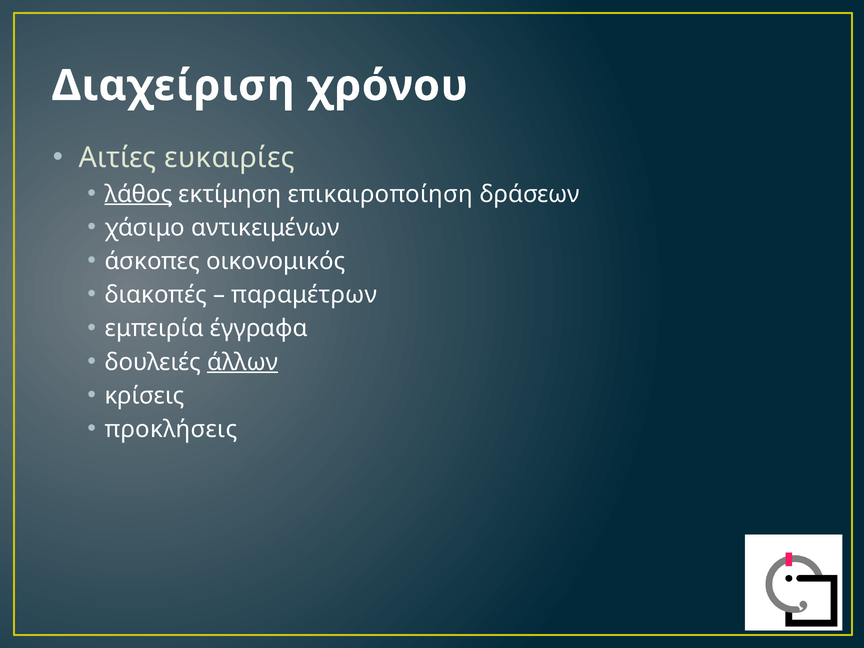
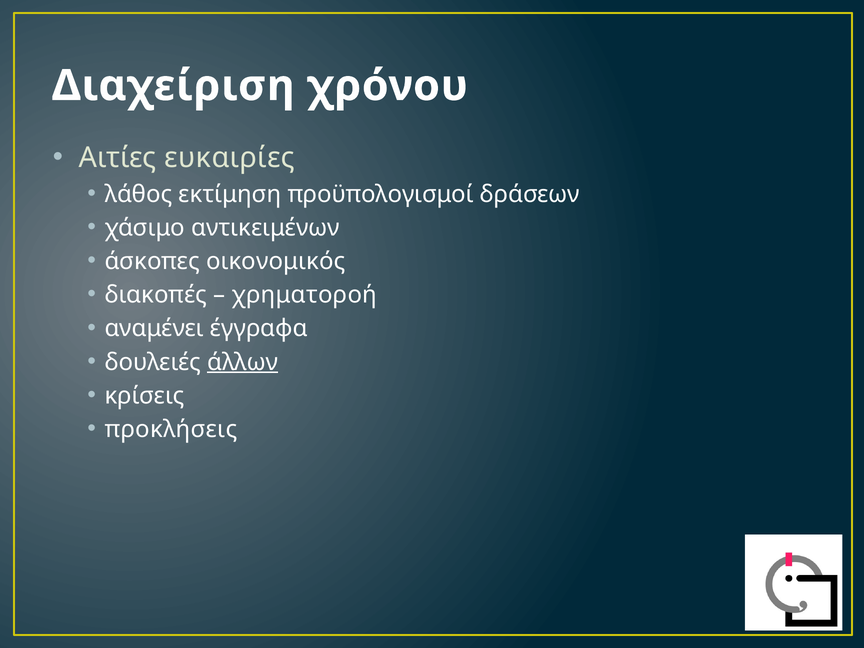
λάθος underline: present -> none
επικαιροποίηση: επικαιροποίηση -> προϋπολογισμοί
παραμέτρων: παραμέτρων -> χρηματοροή
εμπειρία: εμπειρία -> αναμένει
